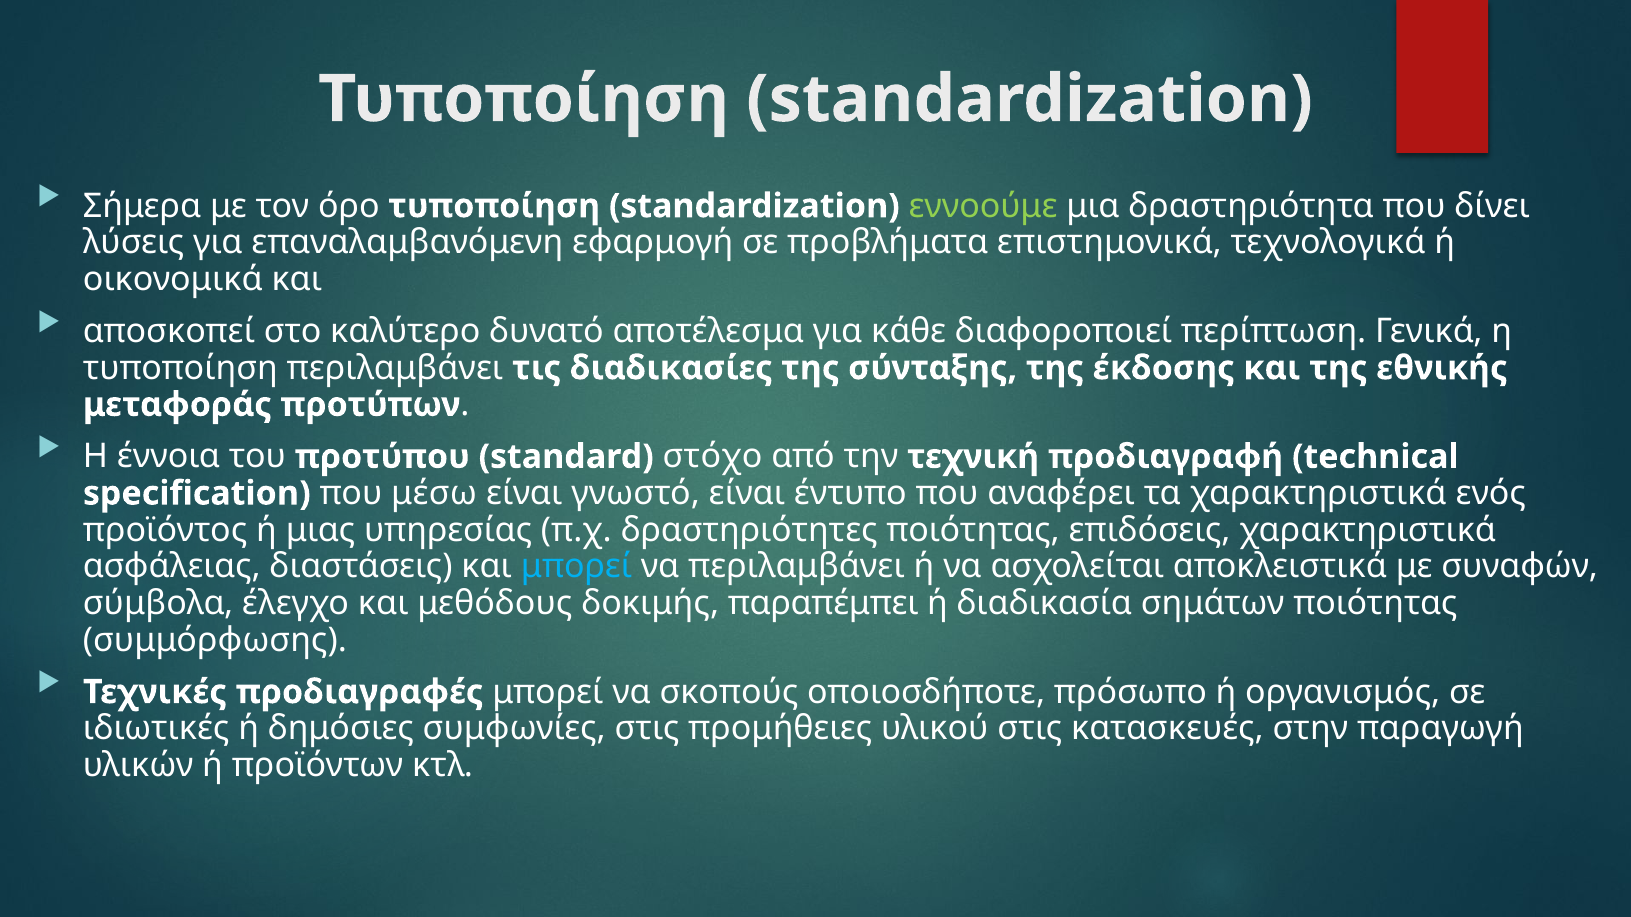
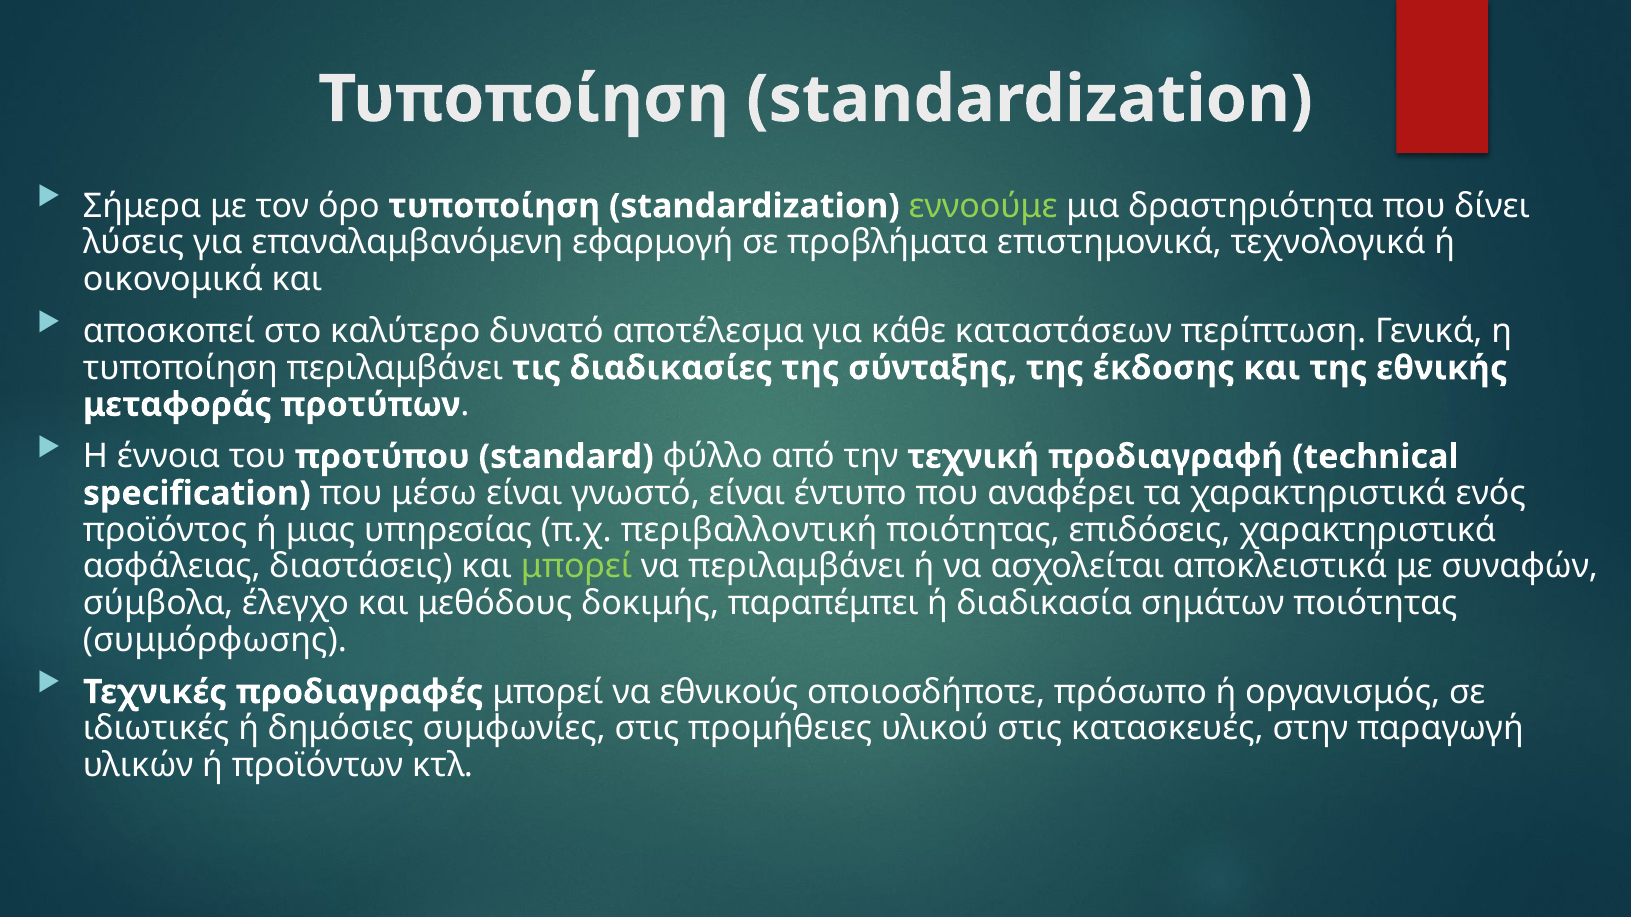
διαφοροποιεί: διαφοροποιεί -> καταστάσεων
στόχο: στόχο -> φύλλο
δραστηριότητες: δραστηριότητες -> περιβαλλοντική
μπορεί at (577, 567) colour: light blue -> light green
σκοπούς: σκοπούς -> εθνικούς
